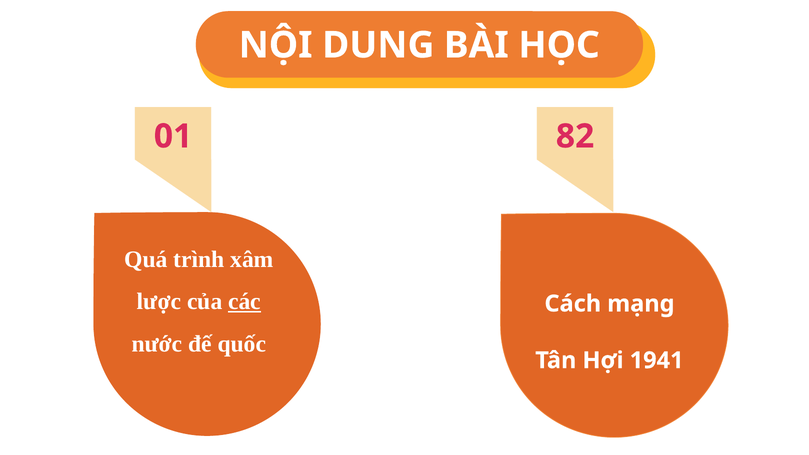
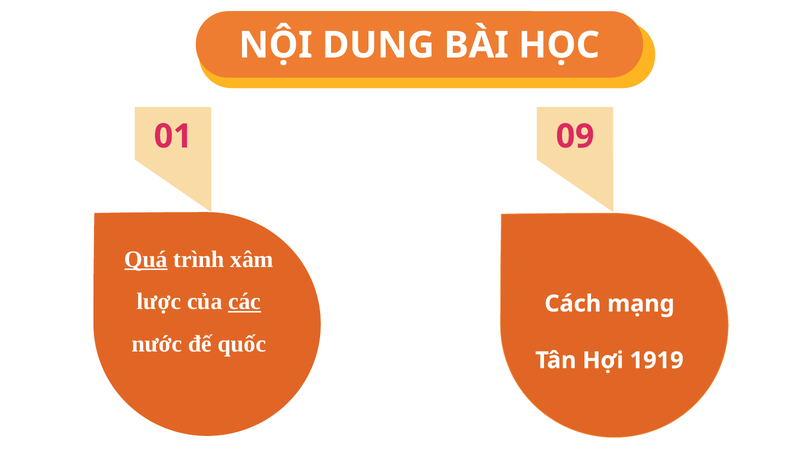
82: 82 -> 09
Quá underline: none -> present
1941: 1941 -> 1919
